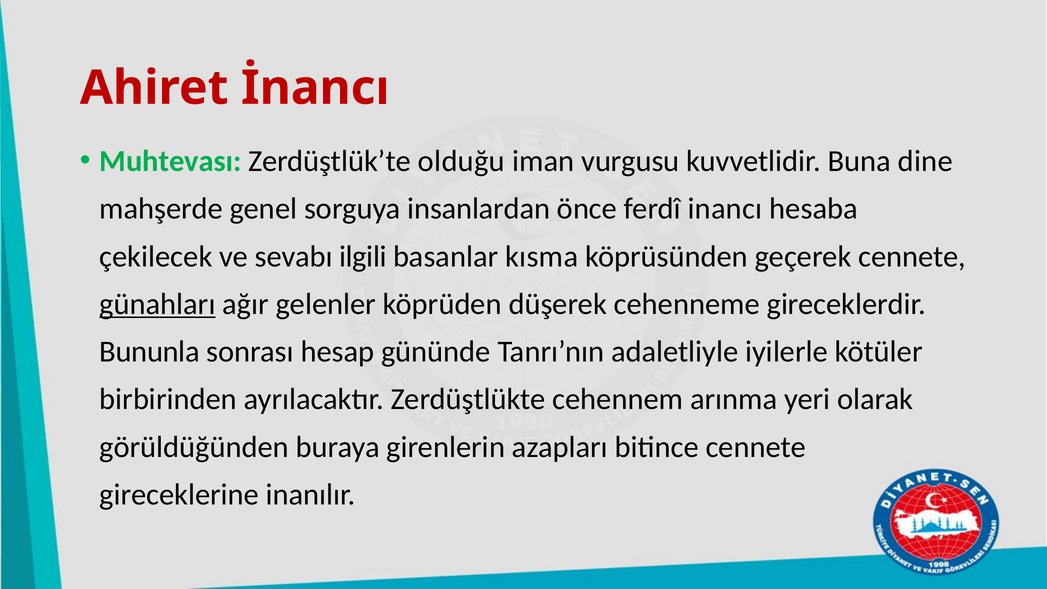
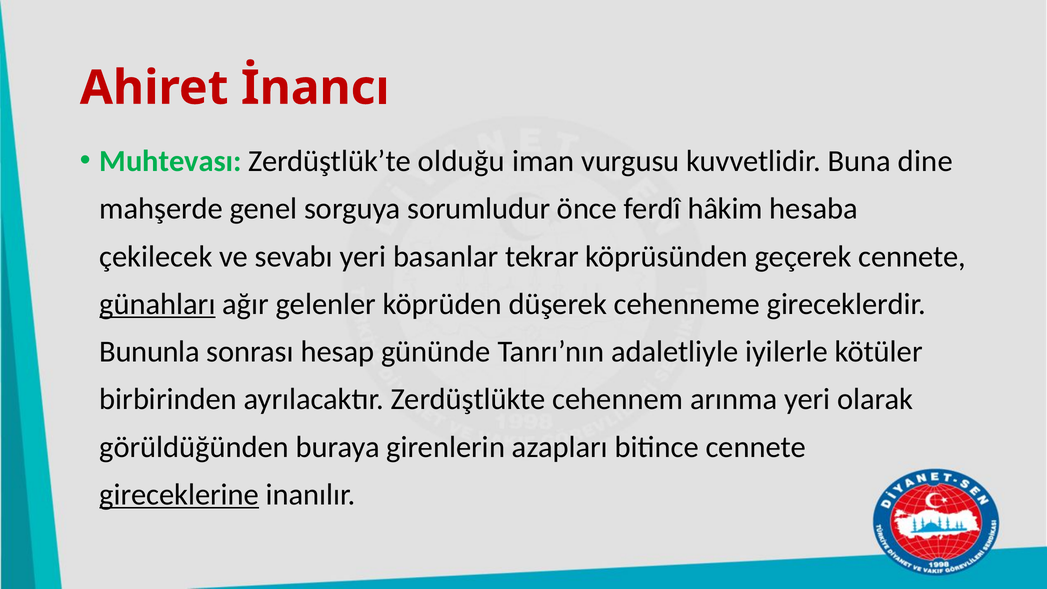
insanlardan: insanlardan -> sorumludur
inancı: inancı -> hâkim
sevabı ilgili: ilgili -> yeri
kısma: kısma -> tekrar
gireceklerine underline: none -> present
